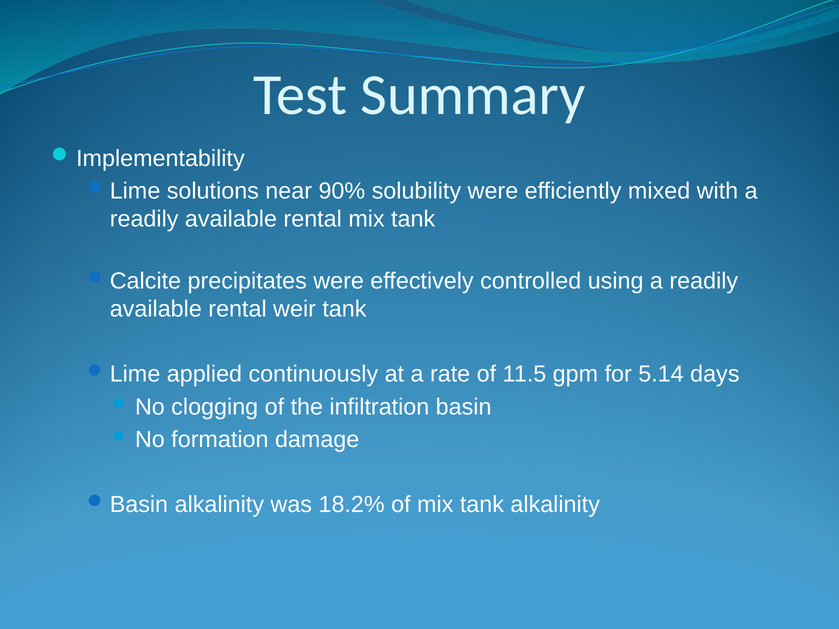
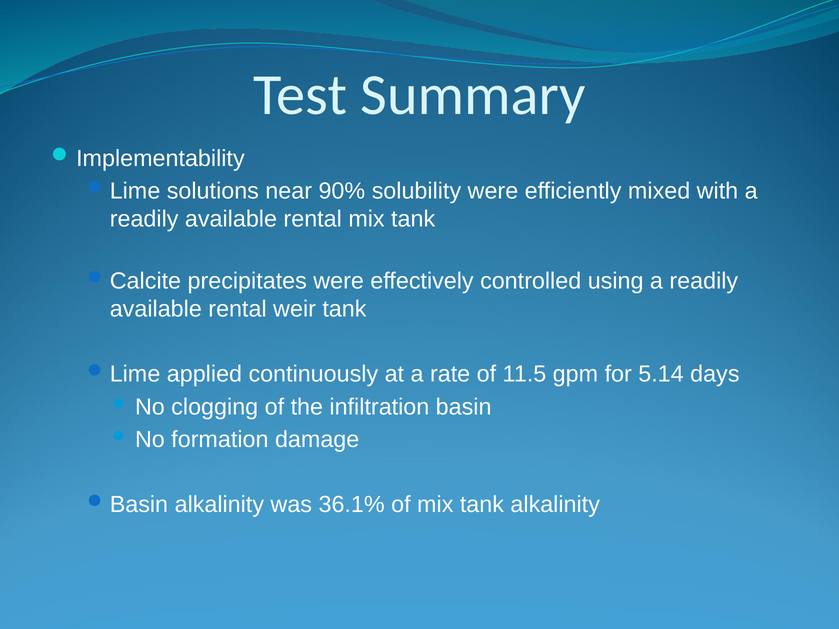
18.2%: 18.2% -> 36.1%
